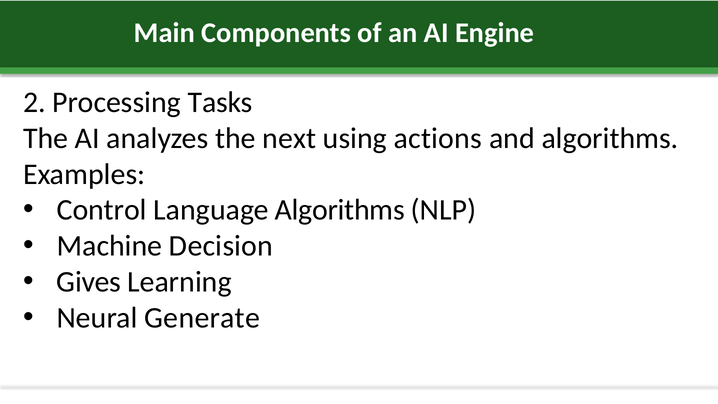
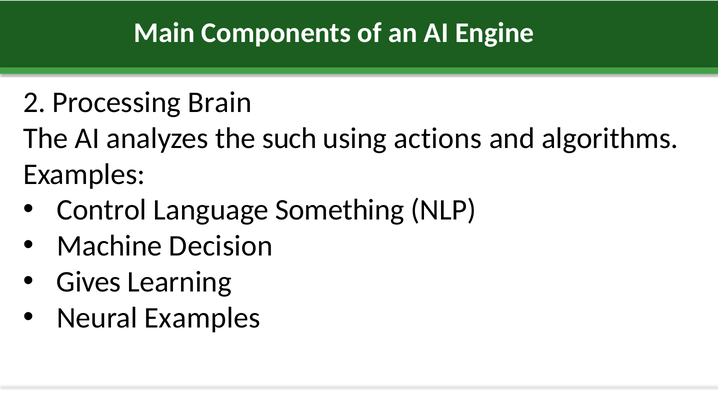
Tasks: Tasks -> Brain
next: next -> such
Language Algorithms: Algorithms -> Something
Neural Generate: Generate -> Examples
